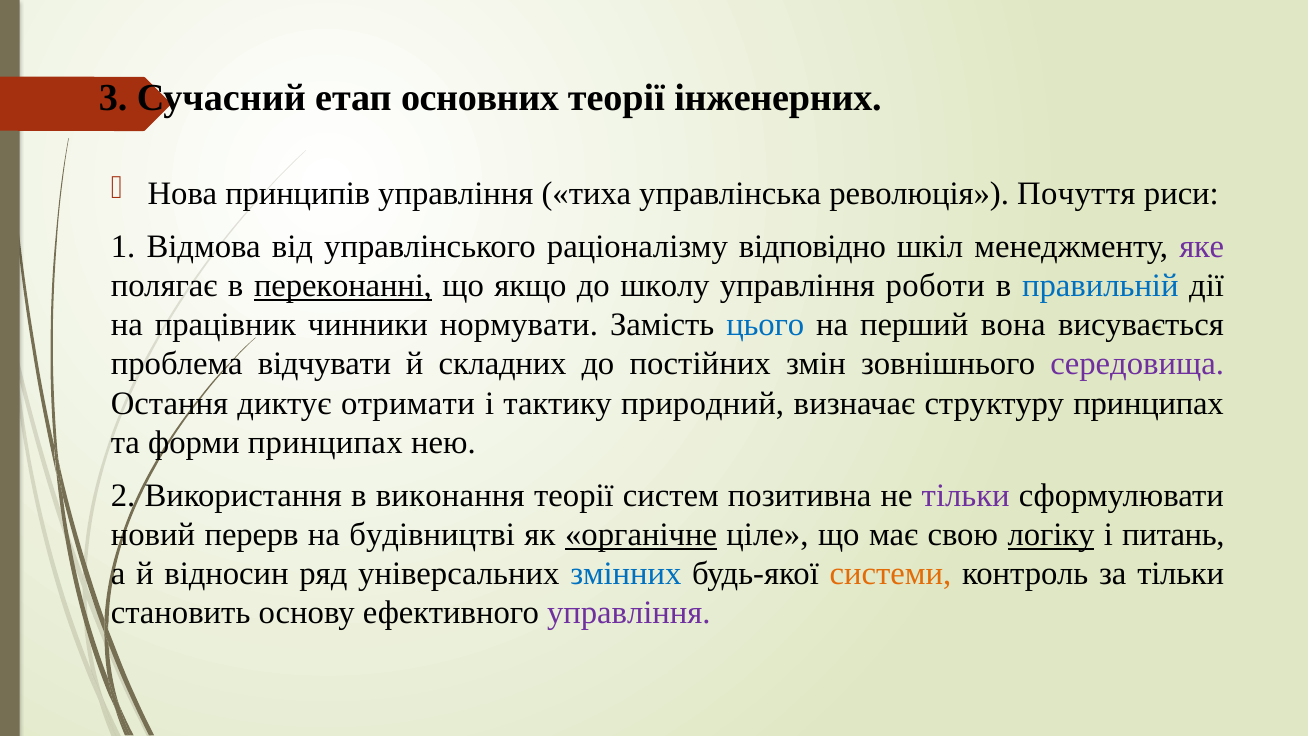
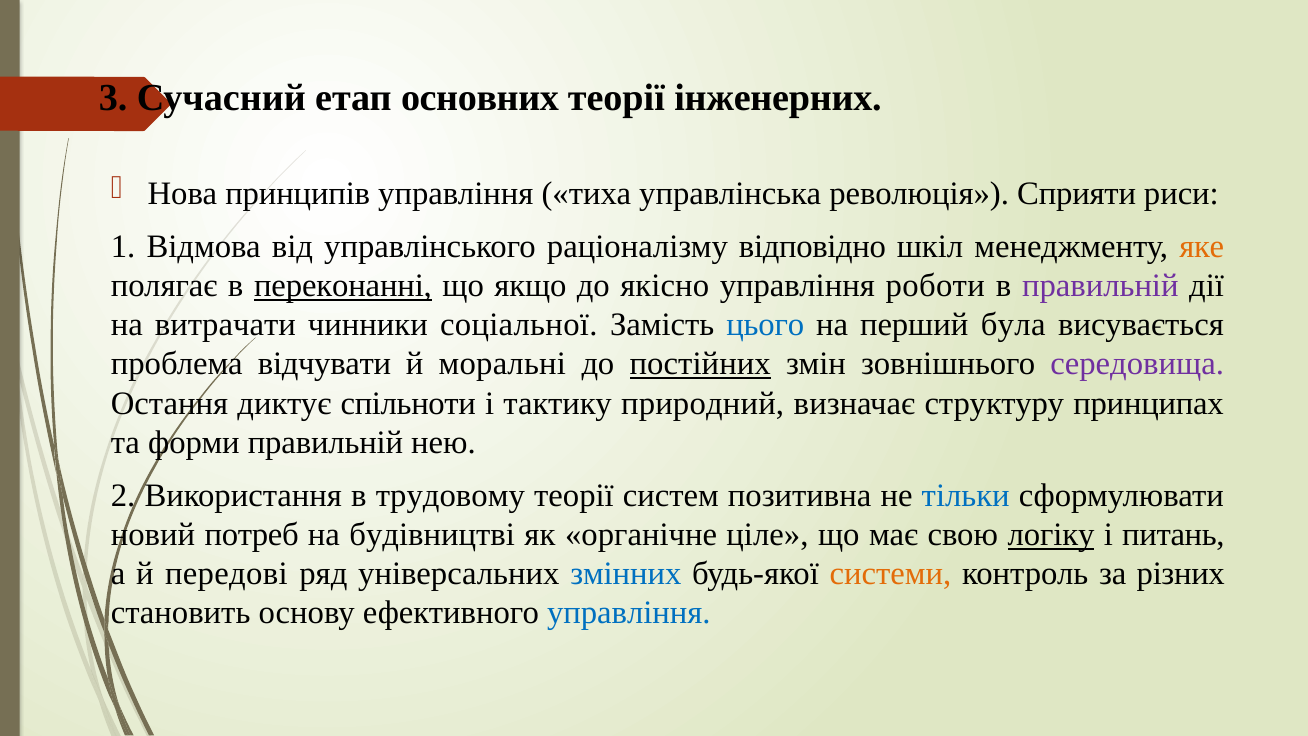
Почуття: Почуття -> Сприяти
яке colour: purple -> orange
школу: школу -> якісно
правильній at (1100, 285) colour: blue -> purple
працівник: працівник -> витрачати
нормувати: нормувати -> соціальної
вона: вона -> була
складних: складних -> моральні
постійних underline: none -> present
отримати: отримати -> спільноти
форми принципах: принципах -> правильній
виконання: виконання -> трудовому
тільки at (966, 495) colour: purple -> blue
перерв: перерв -> потреб
органічне underline: present -> none
відносин: відносин -> передові
за тільки: тільки -> різних
управління at (629, 613) colour: purple -> blue
